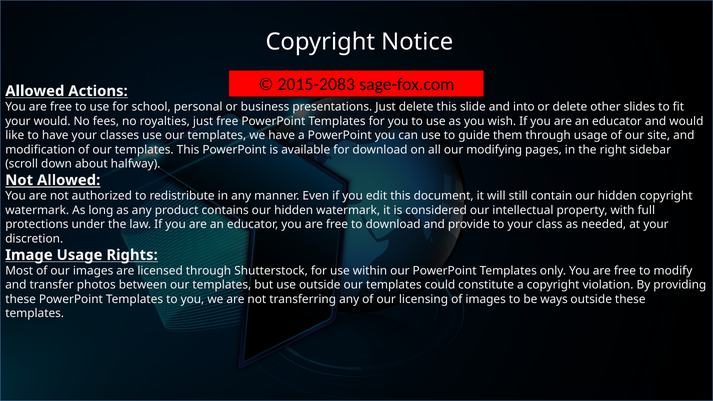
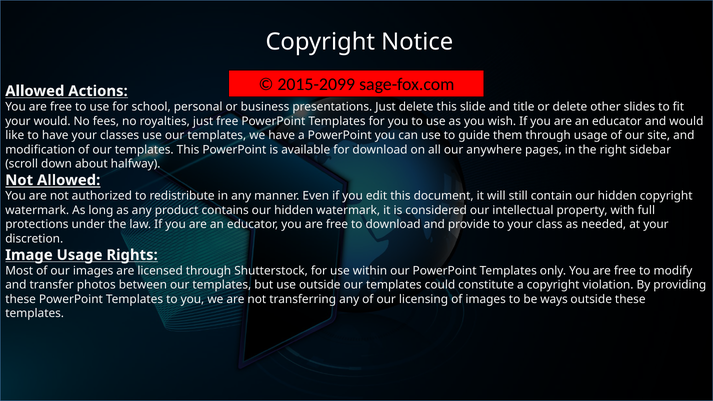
2015-2083: 2015-2083 -> 2015-2099
into: into -> title
modifying: modifying -> anywhere
